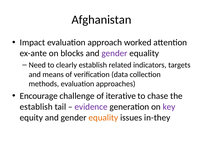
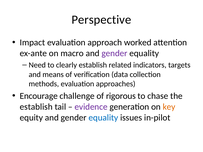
Afghanistan: Afghanistan -> Perspective
blocks: blocks -> macro
iterative: iterative -> rigorous
key colour: purple -> orange
equality at (103, 118) colour: orange -> blue
in-they: in-they -> in-pilot
